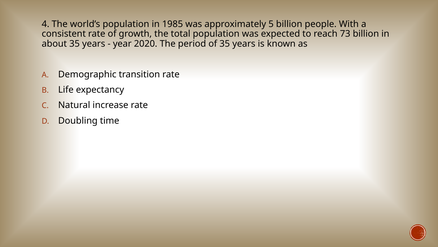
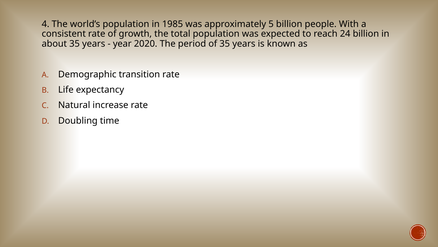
73: 73 -> 24
